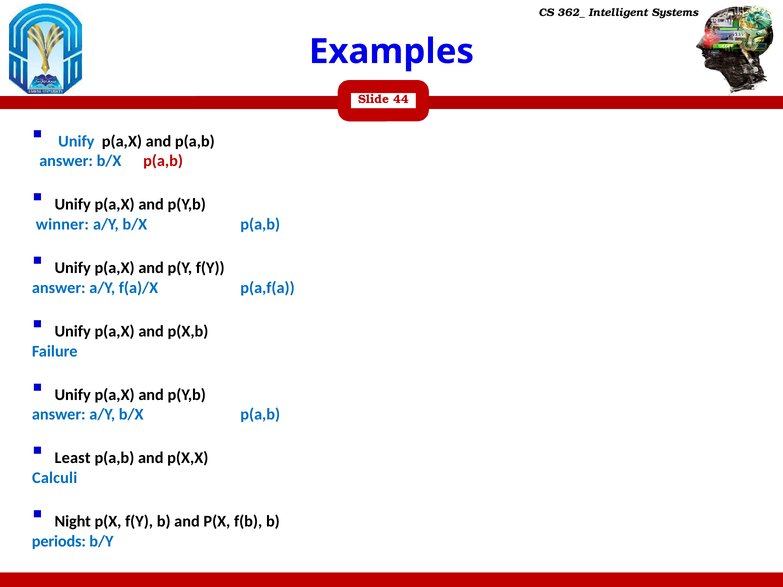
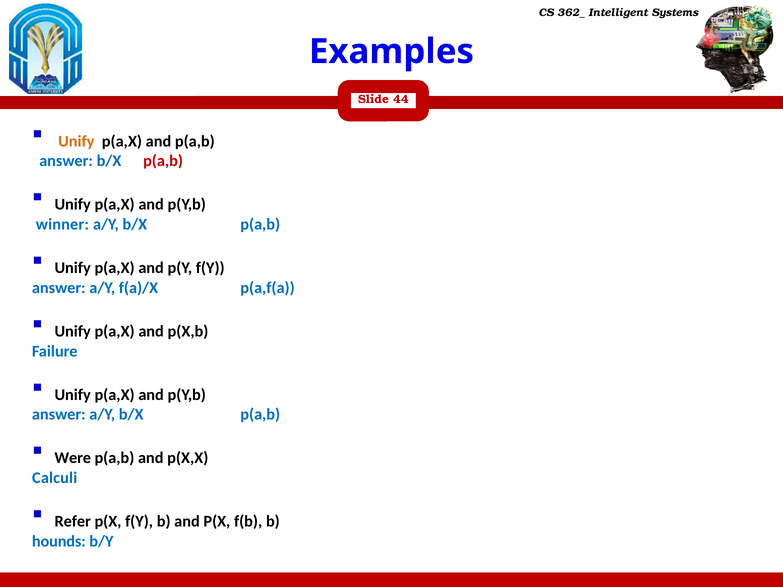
Unify at (76, 141) colour: blue -> orange
Least: Least -> Were
Night: Night -> Refer
periods: periods -> hounds
